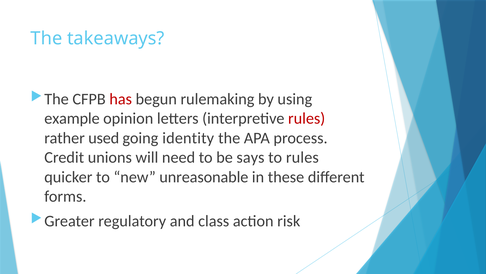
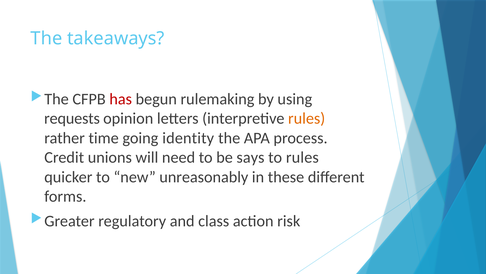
example: example -> requests
rules at (307, 118) colour: red -> orange
used: used -> time
unreasonable: unreasonable -> unreasonably
